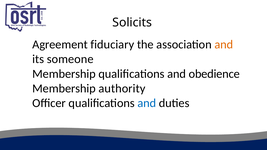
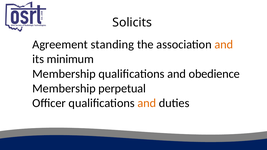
fiduciary: fiduciary -> standing
someone: someone -> minimum
authority: authority -> perpetual
and at (147, 103) colour: blue -> orange
